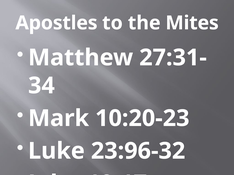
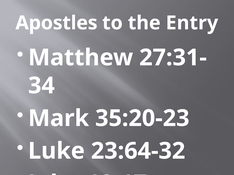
Mites: Mites -> Entry
10:20-23: 10:20-23 -> 35:20-23
23:96-32: 23:96-32 -> 23:64-32
